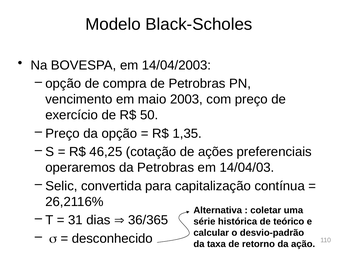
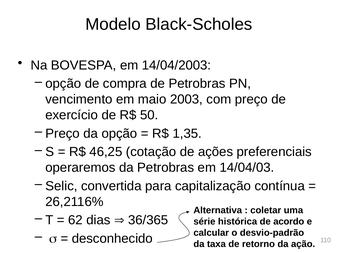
31: 31 -> 62
teórico: teórico -> acordo
